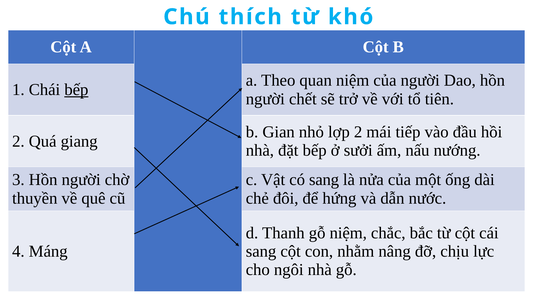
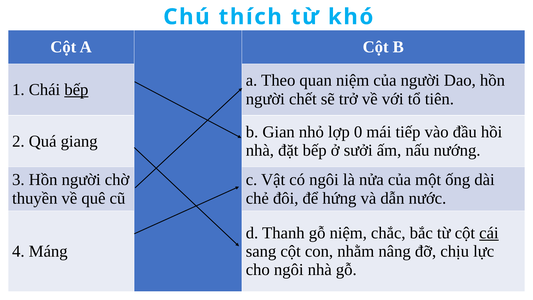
lợp 2: 2 -> 0
có sang: sang -> ngôi
cái underline: none -> present
